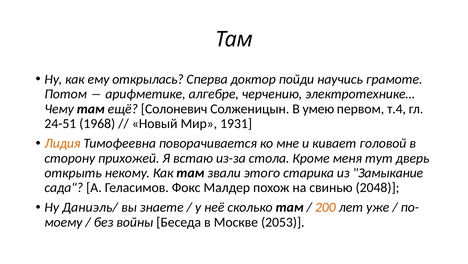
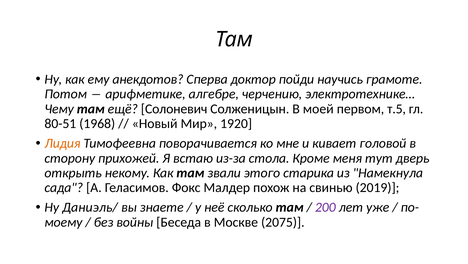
открылась: открылась -> анекдотов
умею: умею -> моей
т.4: т.4 -> т.5
24-51: 24-51 -> 80-51
1931: 1931 -> 1920
Замыкание: Замыкание -> Намекнула
2048: 2048 -> 2019
200 colour: orange -> purple
2053: 2053 -> 2075
